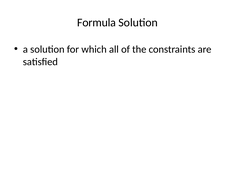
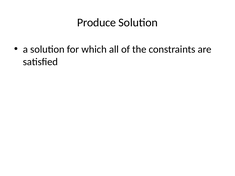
Formula: Formula -> Produce
